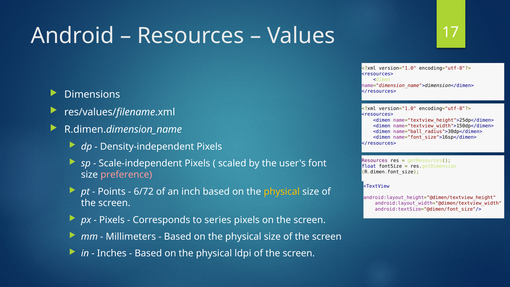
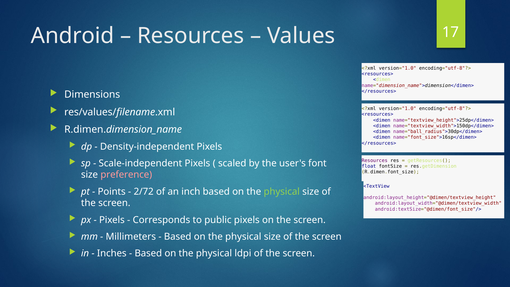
6/72: 6/72 -> 2/72
physical at (282, 192) colour: yellow -> light green
series: series -> public
